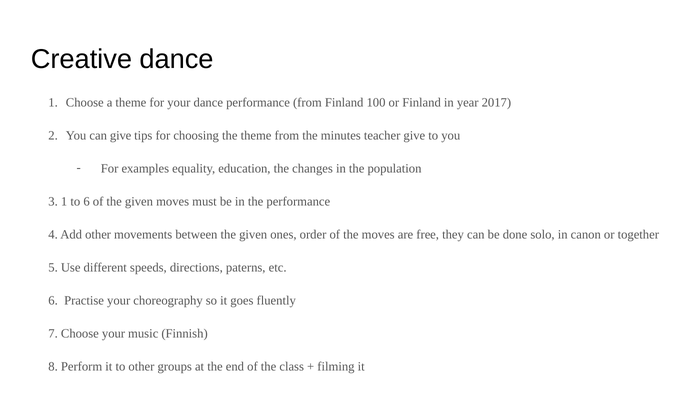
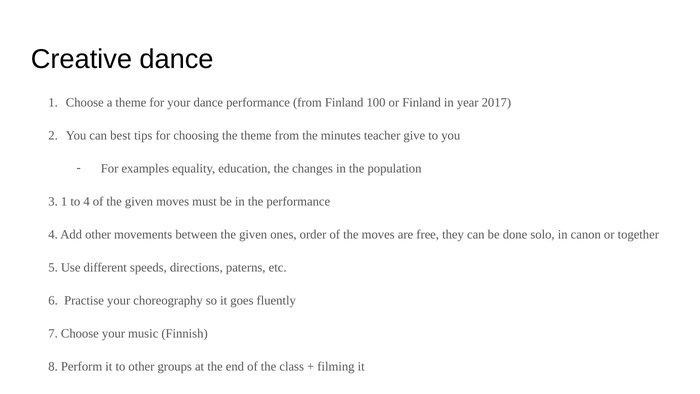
can give: give -> best
to 6: 6 -> 4
